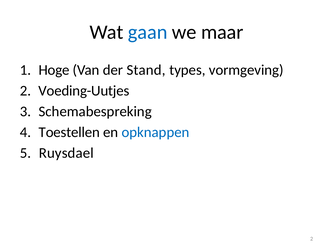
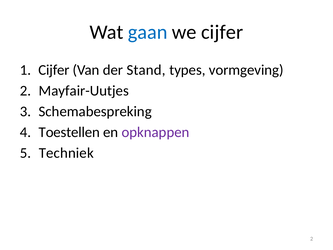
we maar: maar -> cijfer
Hoge at (54, 70): Hoge -> Cijfer
Voeding-Uutjes: Voeding-Uutjes -> Mayfair-Uutjes
opknappen colour: blue -> purple
Ruysdael: Ruysdael -> Techniek
